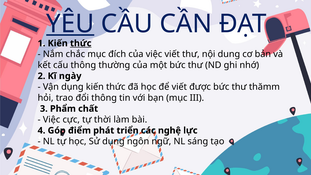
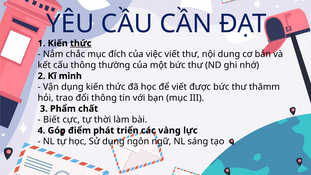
YÊU underline: present -> none
ngày: ngày -> mình
Việc at (52, 120): Việc -> Biết
nghệ: nghệ -> vàng
